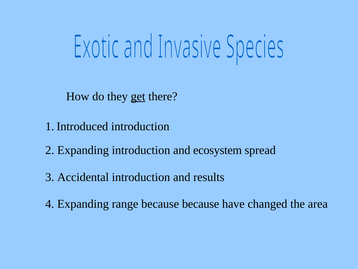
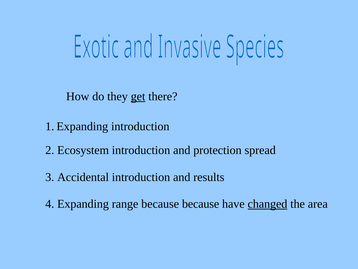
1 Introduced: Introduced -> Expanding
2 Expanding: Expanding -> Ecosystem
ecosystem: ecosystem -> protection
changed underline: none -> present
